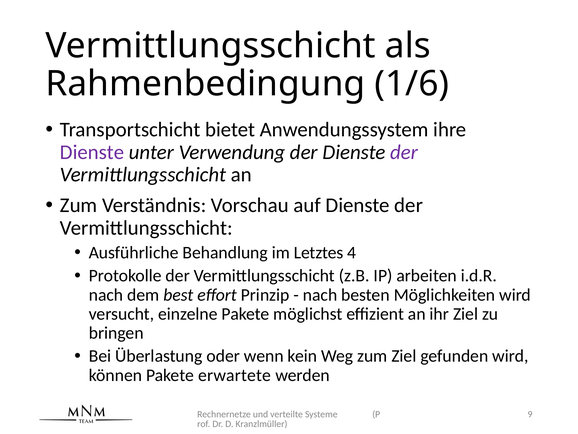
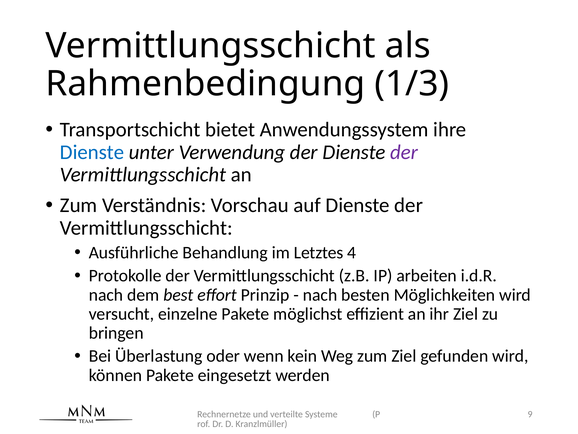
1/6: 1/6 -> 1/3
Dienste at (92, 152) colour: purple -> blue
erwartete: erwartete -> eingesetzt
